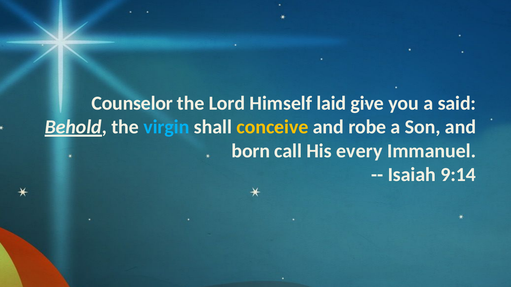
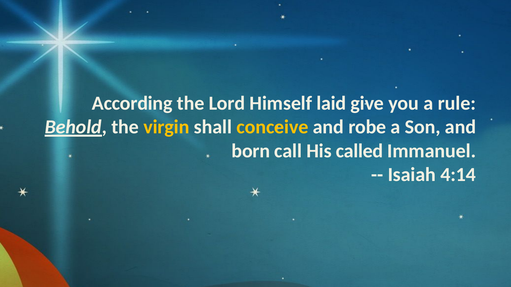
Counselor: Counselor -> According
said: said -> rule
virgin colour: light blue -> yellow
every: every -> called
9:14: 9:14 -> 4:14
